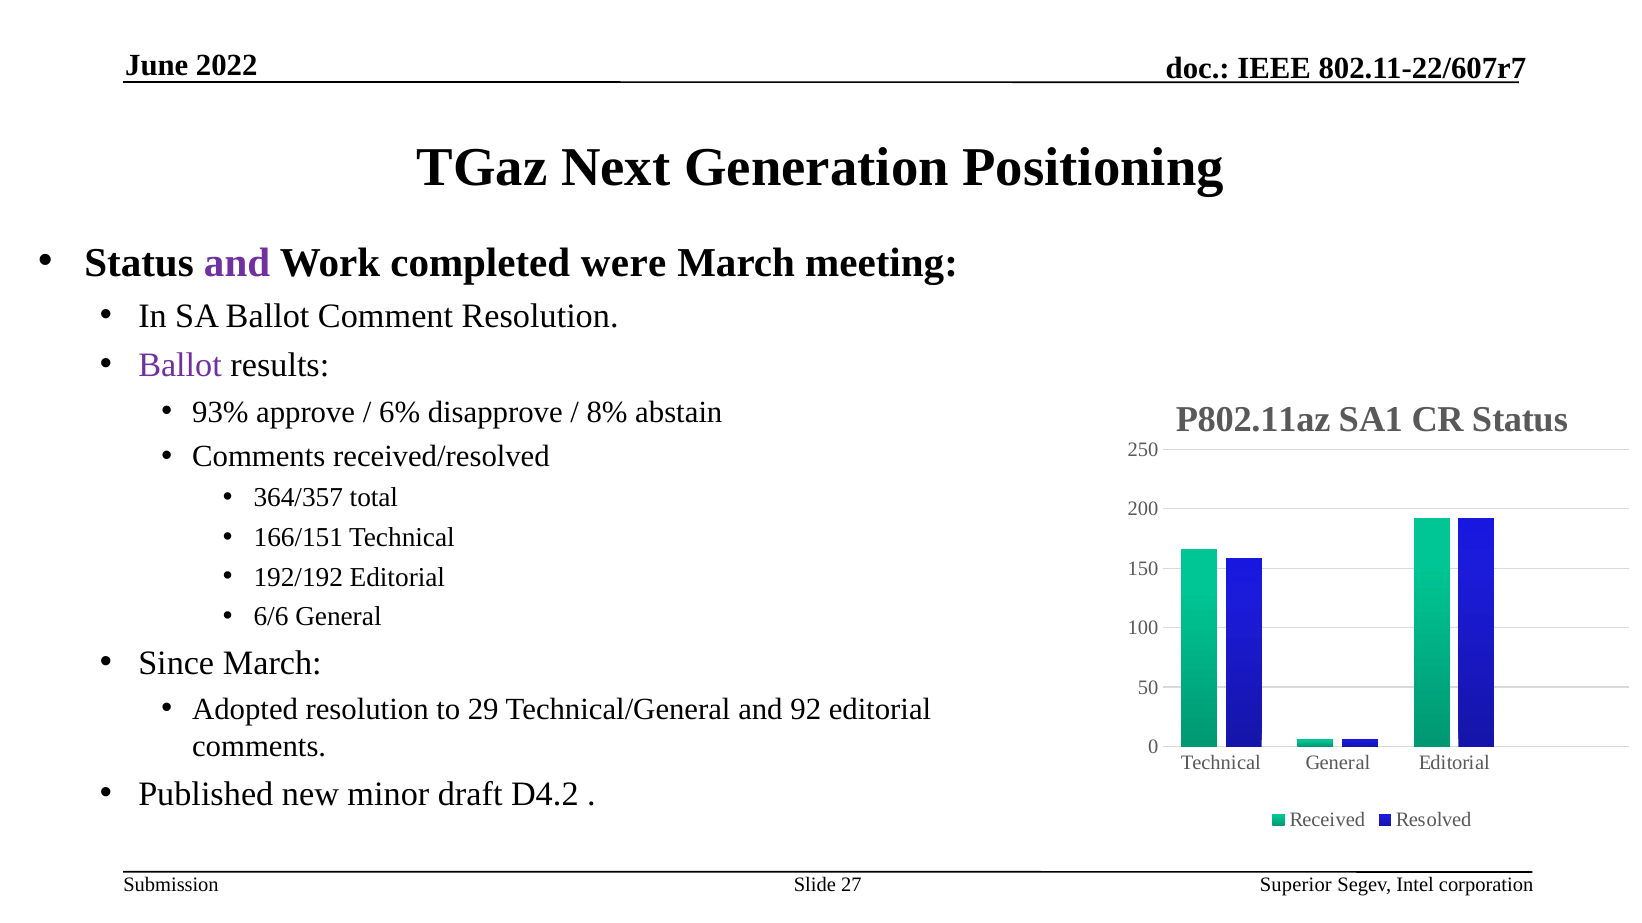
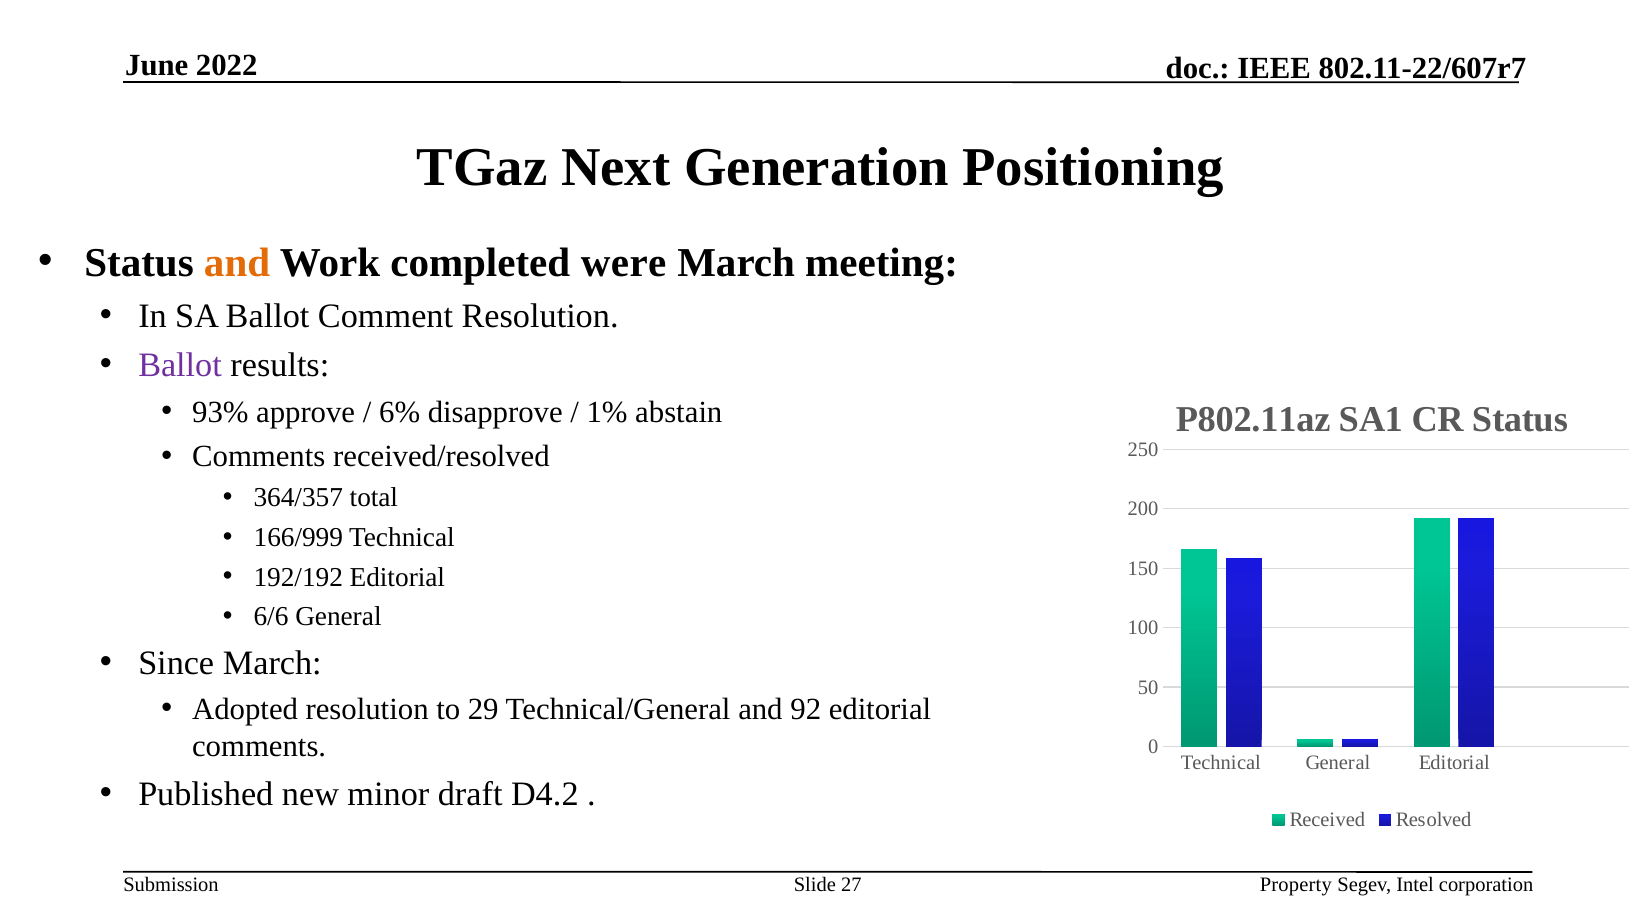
and at (237, 263) colour: purple -> orange
8%: 8% -> 1%
166/151: 166/151 -> 166/999
Superior: Superior -> Property
